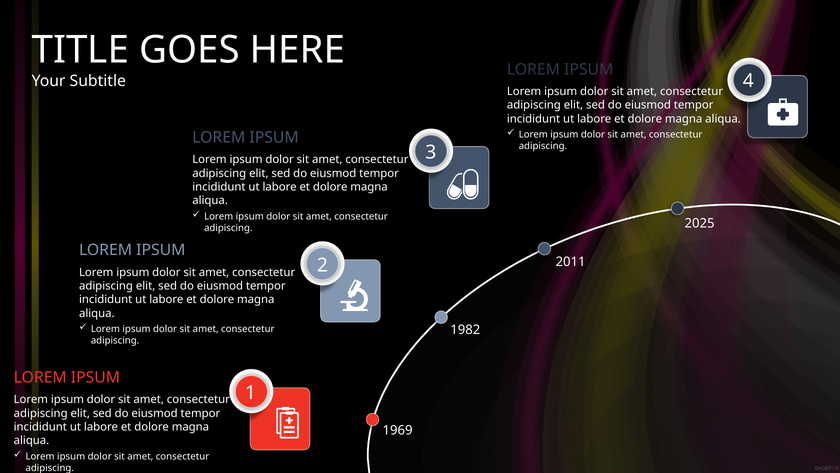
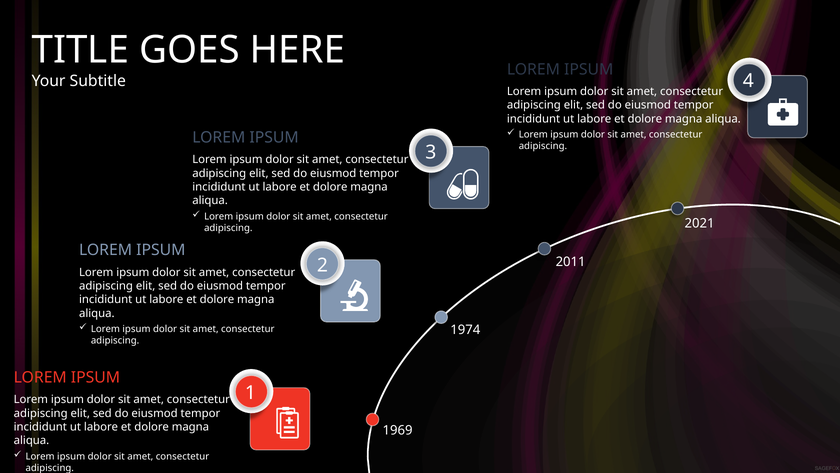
2025: 2025 -> 2021
1982: 1982 -> 1974
